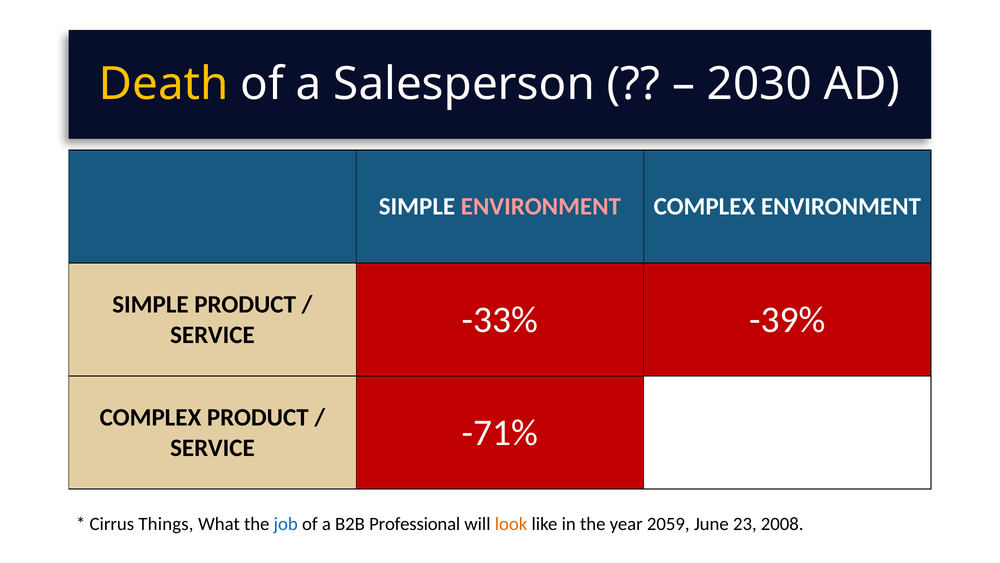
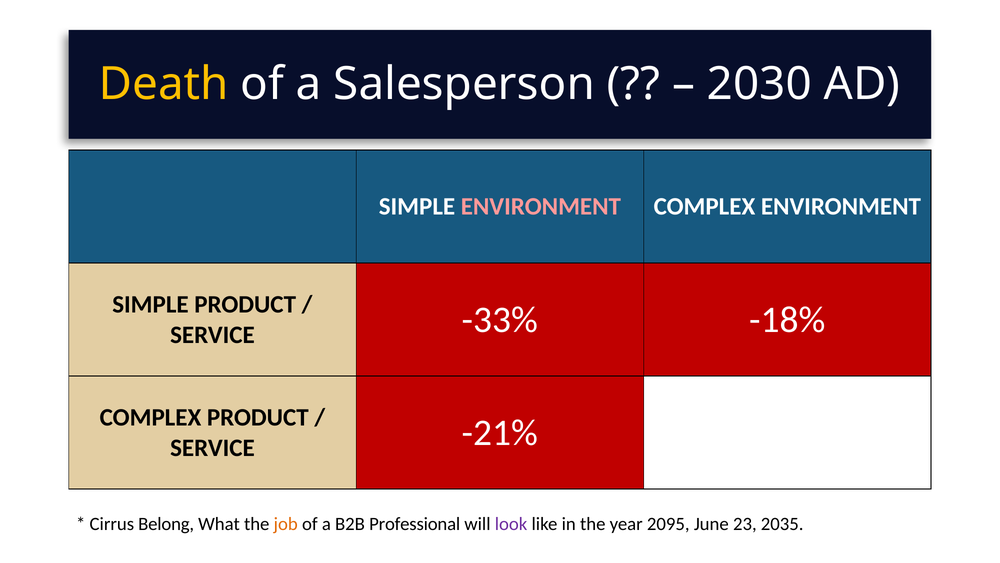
-39%: -39% -> -18%
-71%: -71% -> -21%
Things: Things -> Belong
job colour: blue -> orange
look colour: orange -> purple
2059: 2059 -> 2095
2008: 2008 -> 2035
